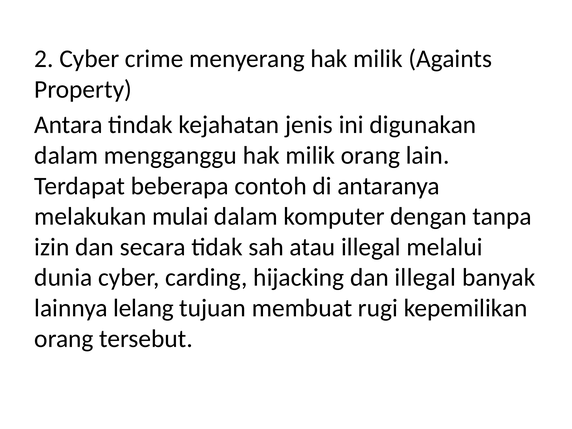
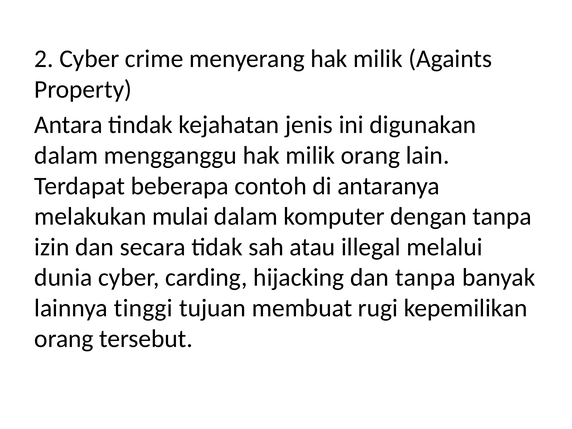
dan illegal: illegal -> tanpa
lelang: lelang -> tinggi
